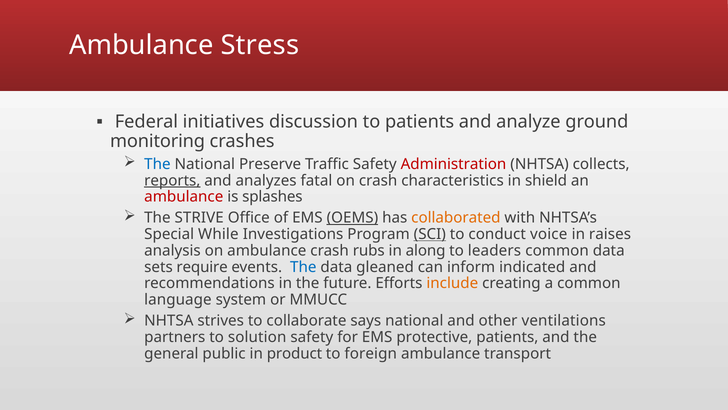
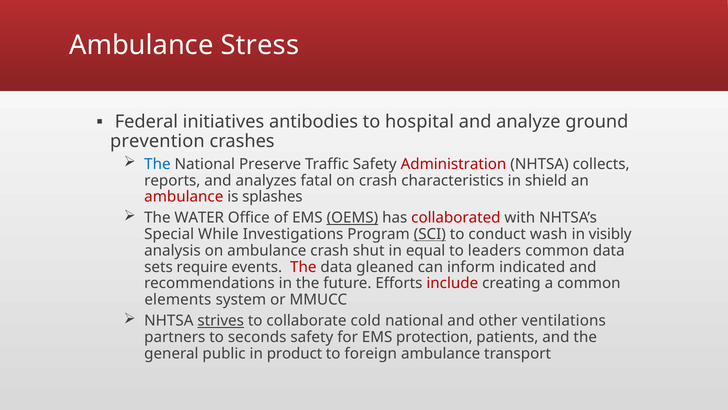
discussion: discussion -> antibodies
to patients: patients -> hospital
monitoring: monitoring -> prevention
reports underline: present -> none
STRIVE: STRIVE -> WATER
collaborated colour: orange -> red
voice: voice -> wash
raises: raises -> visibly
rubs: rubs -> shut
along: along -> equal
The at (303, 267) colour: blue -> red
include colour: orange -> red
language: language -> elements
strives underline: none -> present
says: says -> cold
solution: solution -> seconds
protective: protective -> protection
